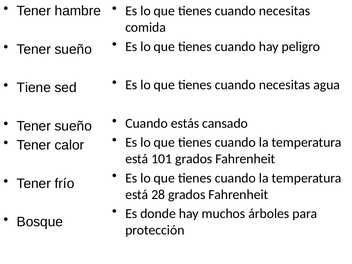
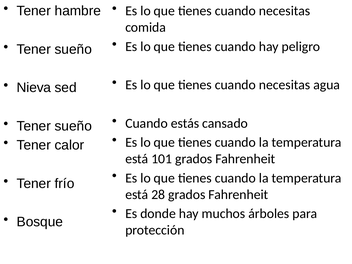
Tiene: Tiene -> Nieva
